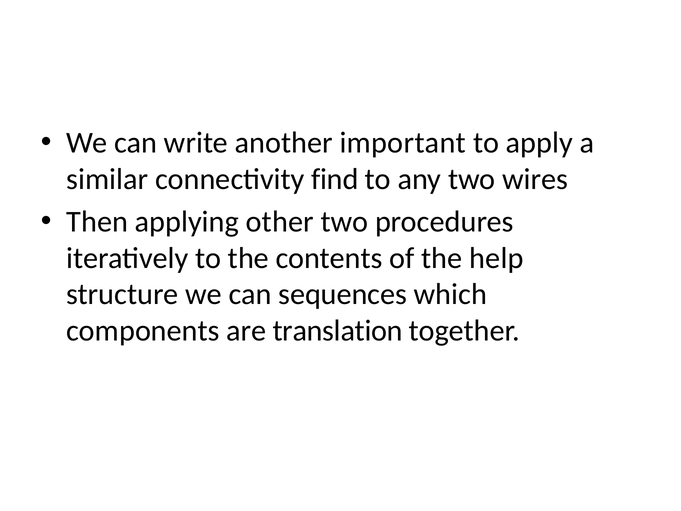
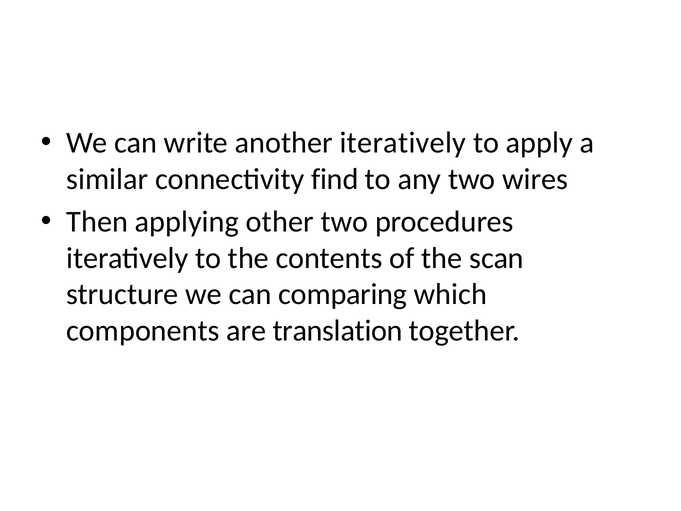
another important: important -> iteratively
help: help -> scan
sequences: sequences -> comparing
